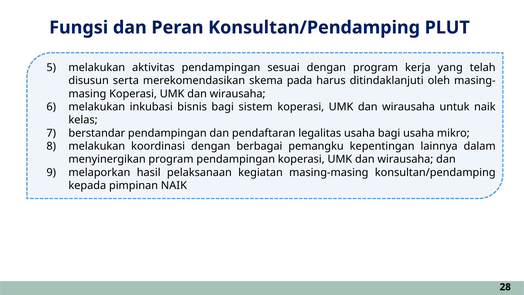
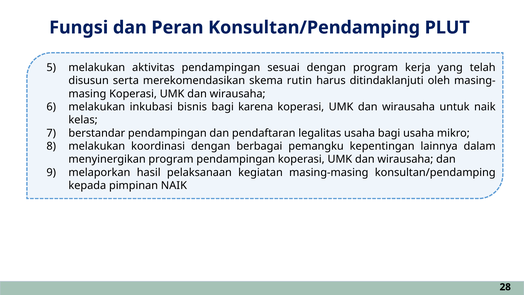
pada: pada -> rutin
sistem: sistem -> karena
